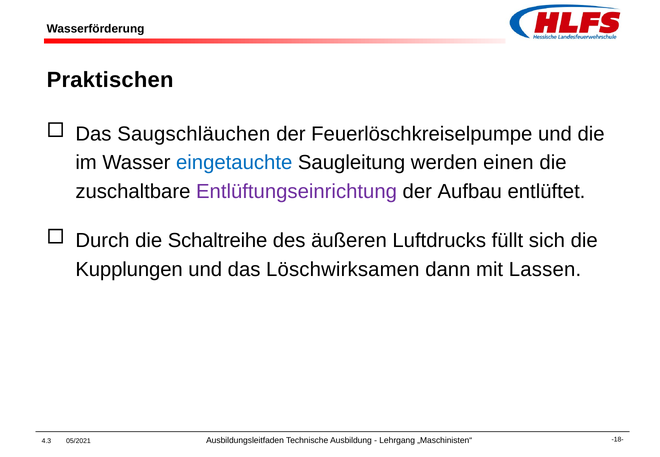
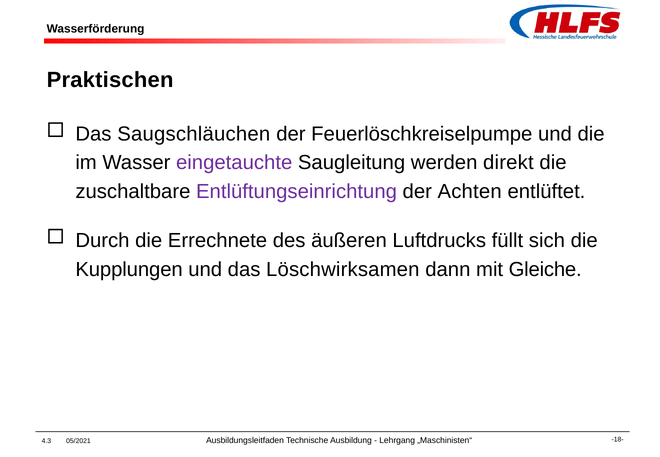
eingetauchte colour: blue -> purple
einen: einen -> direkt
Aufbau: Aufbau -> Achten
Schaltreihe: Schaltreihe -> Errechnete
Lassen: Lassen -> Gleiche
